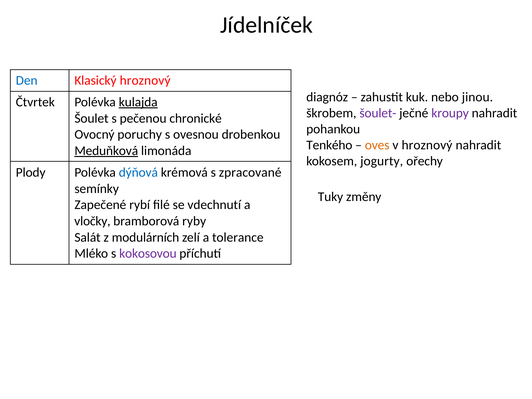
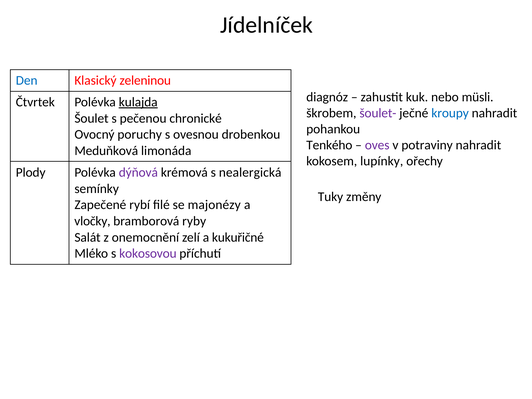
Klasický hroznový: hroznový -> zeleninou
jinou: jinou -> müsli
kroupy colour: purple -> blue
oves colour: orange -> purple
v hroznový: hroznový -> potraviny
Meduňková underline: present -> none
jogurty: jogurty -> lupínky
dýňová colour: blue -> purple
zpracované: zpracované -> nealergická
vdechnutí: vdechnutí -> majonézy
modulárních: modulárních -> onemocnění
tolerance: tolerance -> kukuřičné
